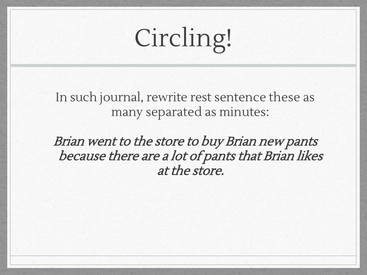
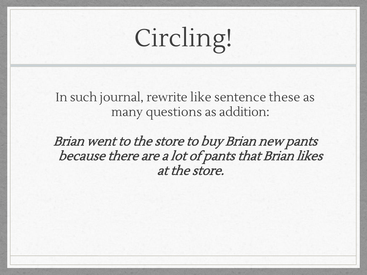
rest: rest -> like
separated: separated -> questions
minutes: minutes -> addition
